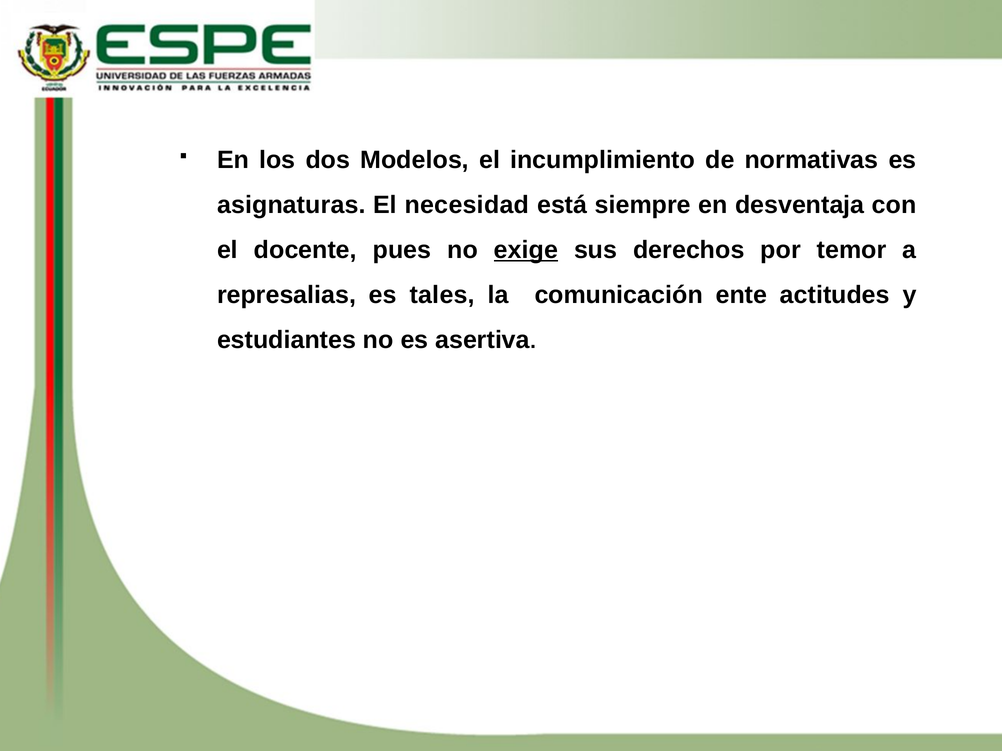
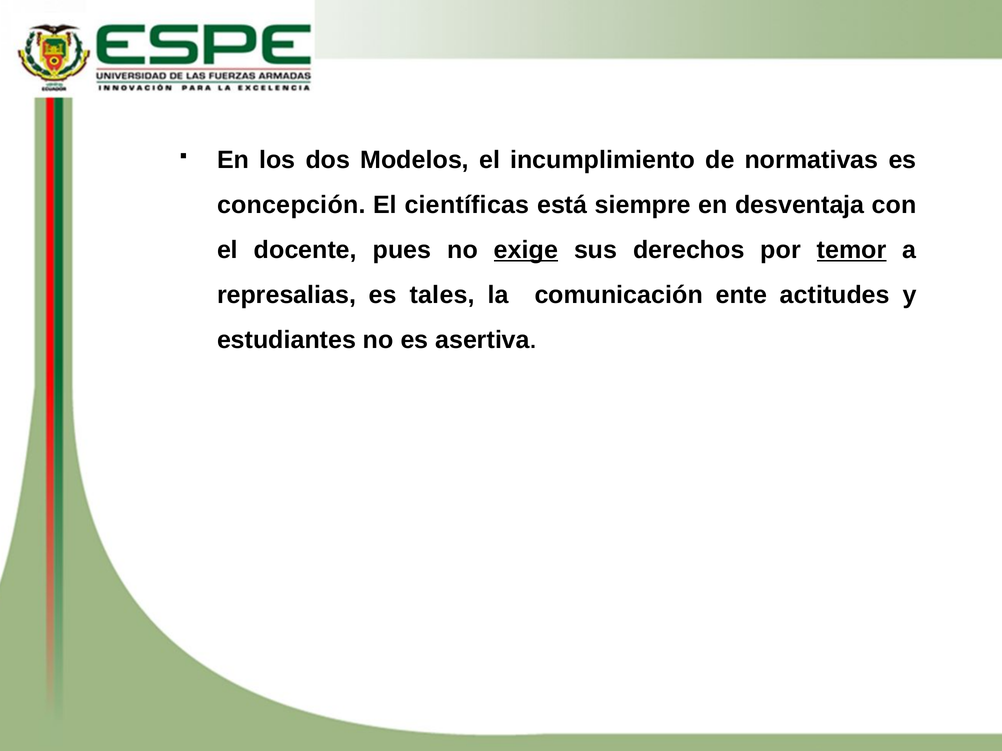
asignaturas: asignaturas -> concepción
necesidad: necesidad -> científicas
temor underline: none -> present
